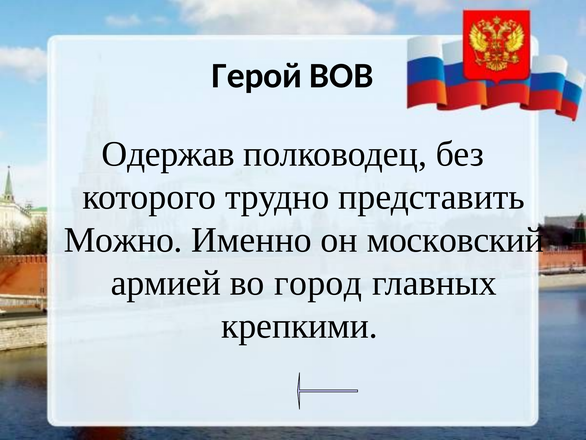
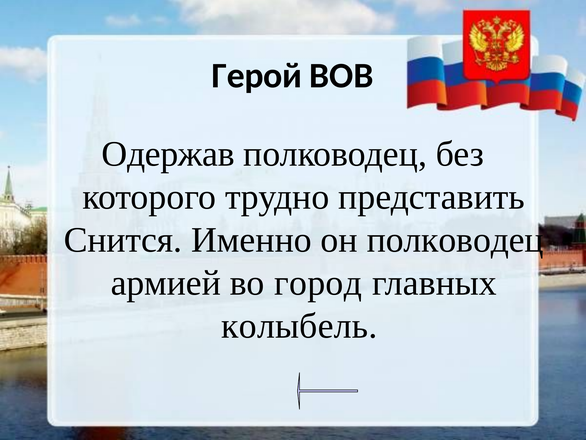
Можно: Можно -> Снится
он московский: московский -> полководец
крепкими: крепкими -> колыбель
